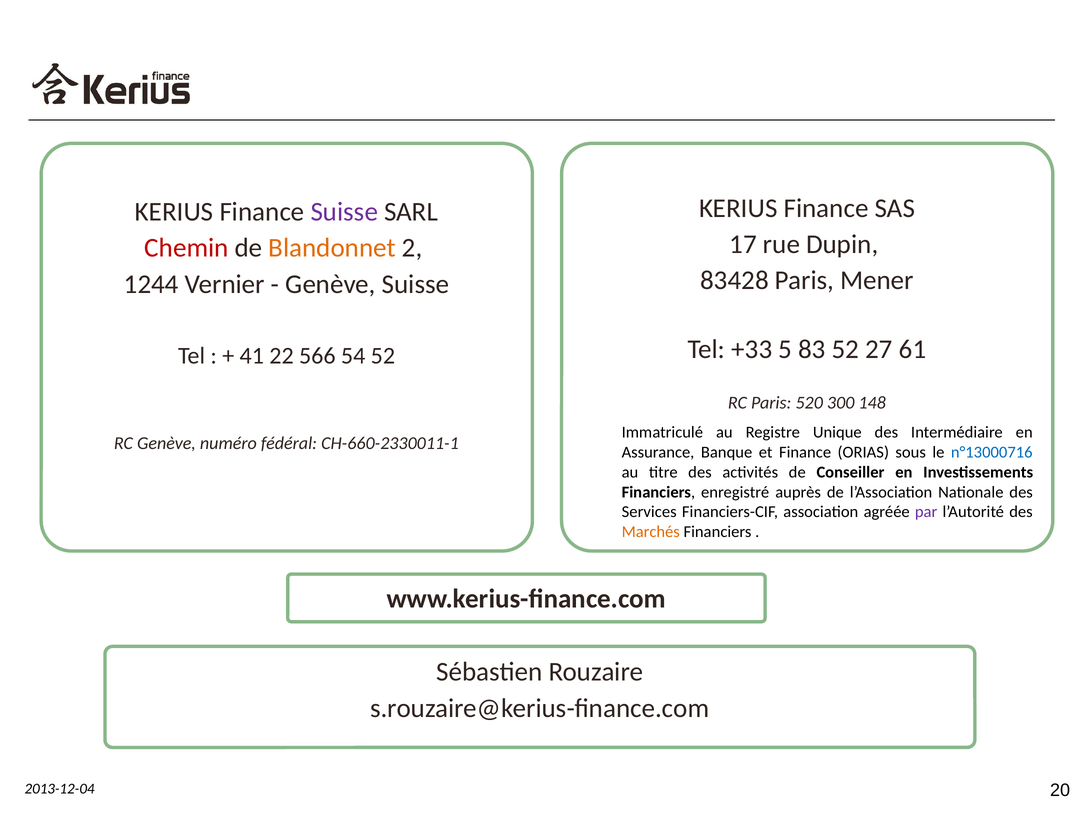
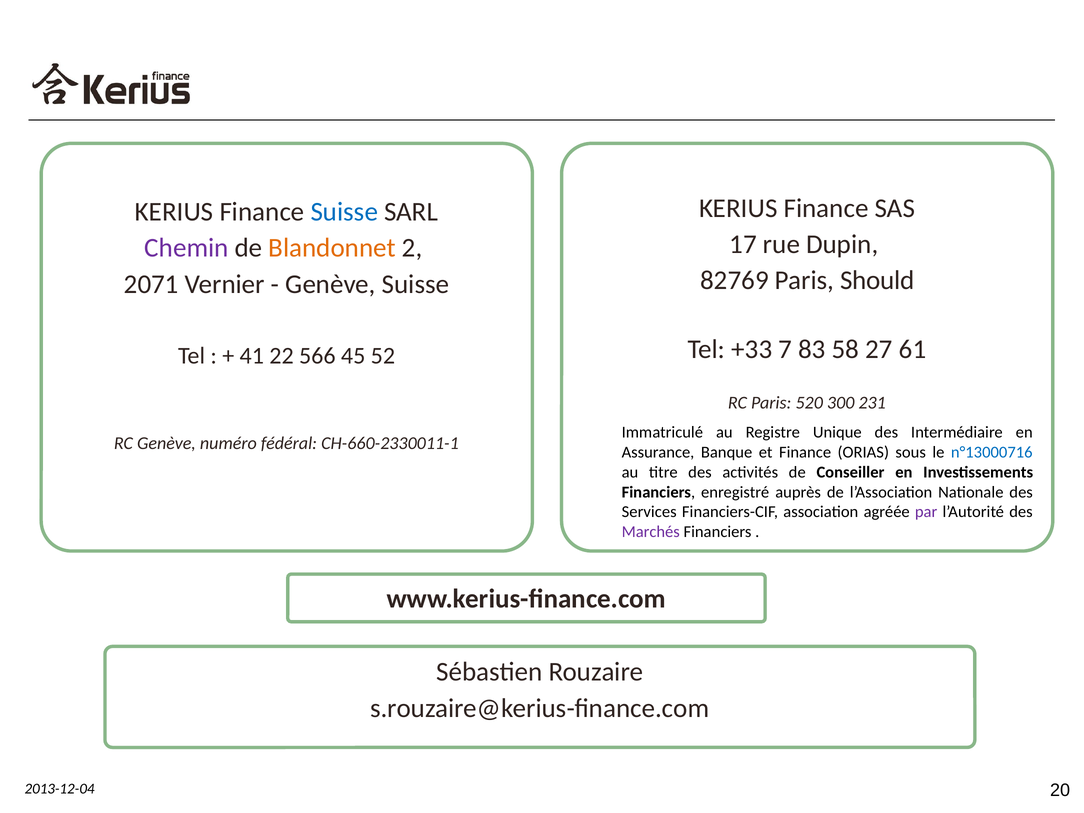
Suisse at (344, 212) colour: purple -> blue
Chemin colour: red -> purple
83428: 83428 -> 82769
Mener: Mener -> Should
1244: 1244 -> 2071
5: 5 -> 7
83 52: 52 -> 58
54: 54 -> 45
148: 148 -> 231
Marchés colour: orange -> purple
